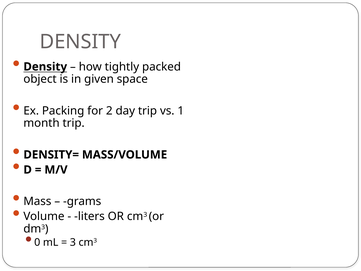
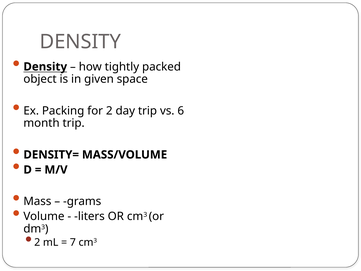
1: 1 -> 6
0 at (37, 242): 0 -> 2
3: 3 -> 7
